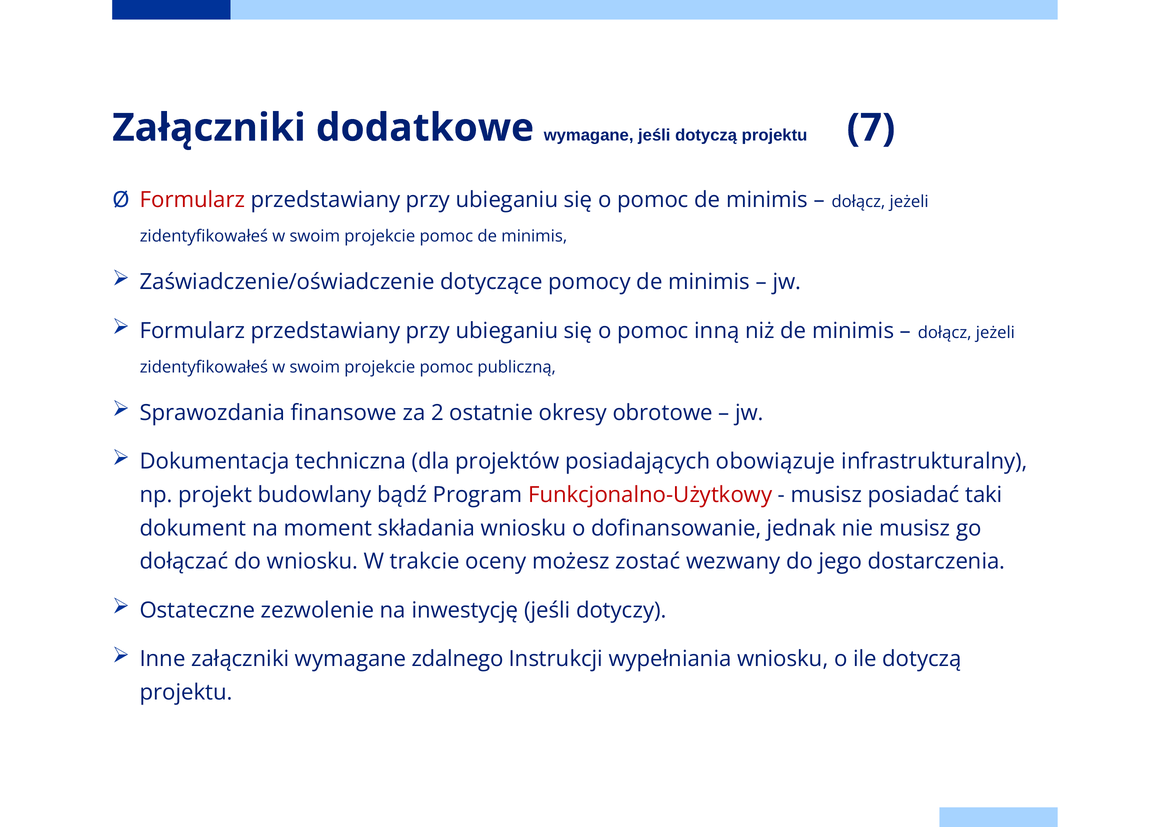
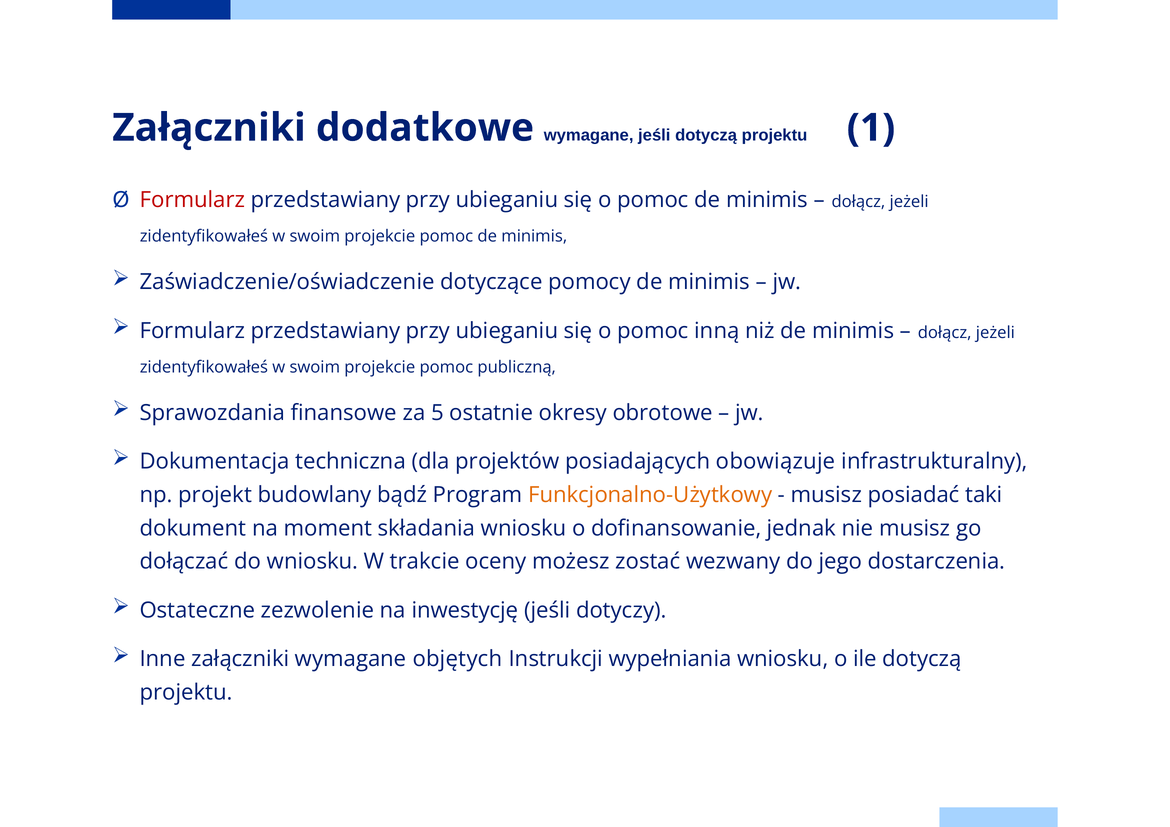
7: 7 -> 1
2: 2 -> 5
Funkcjonalno-Użytkowy colour: red -> orange
zdalnego: zdalnego -> objętych
